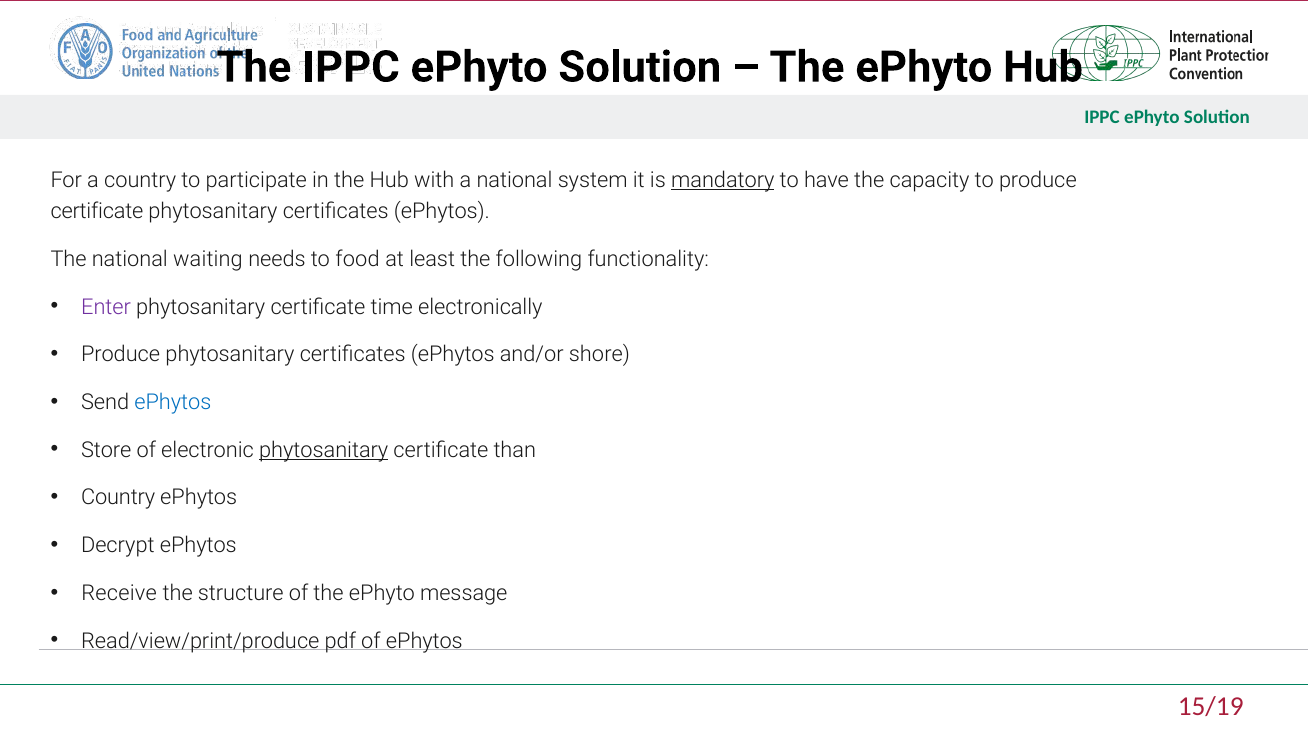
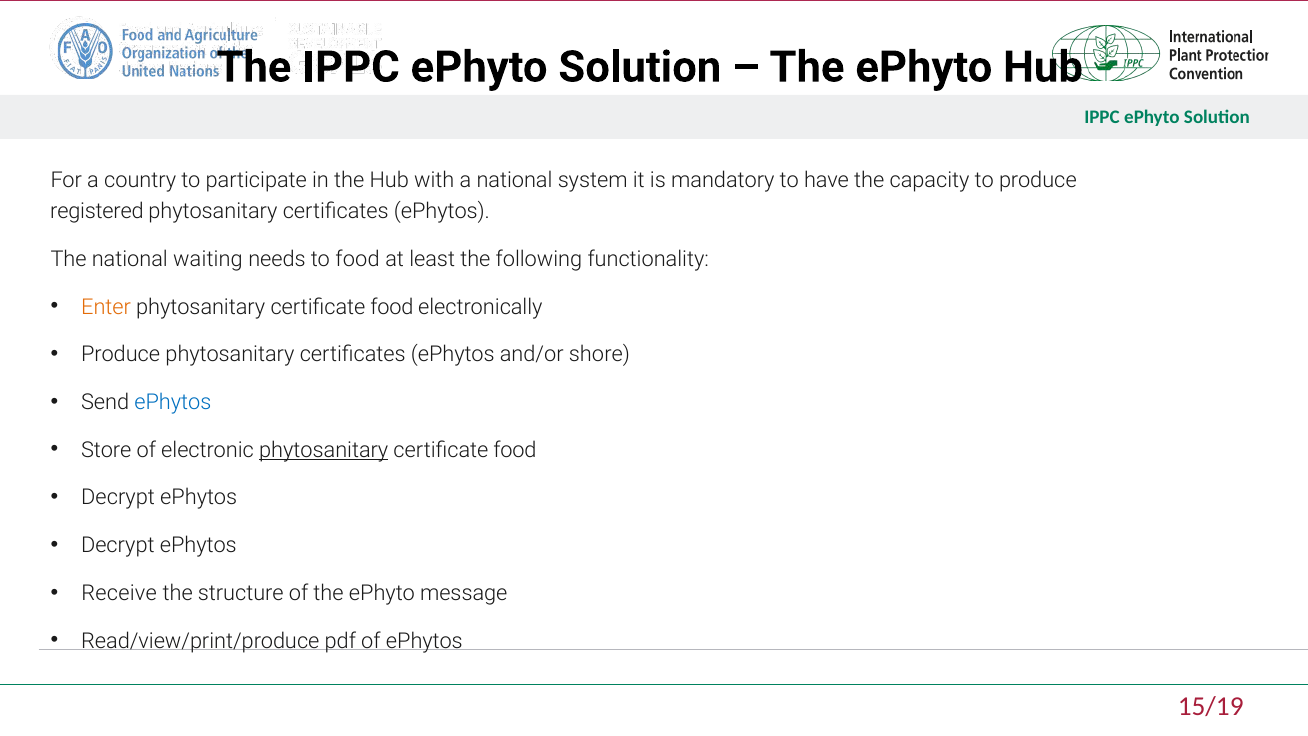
mandatory underline: present -> none
certificate at (97, 211): certificate -> registered
Enter colour: purple -> orange
time at (392, 307): time -> food
than at (515, 450): than -> food
Country at (118, 498): Country -> Decrypt
